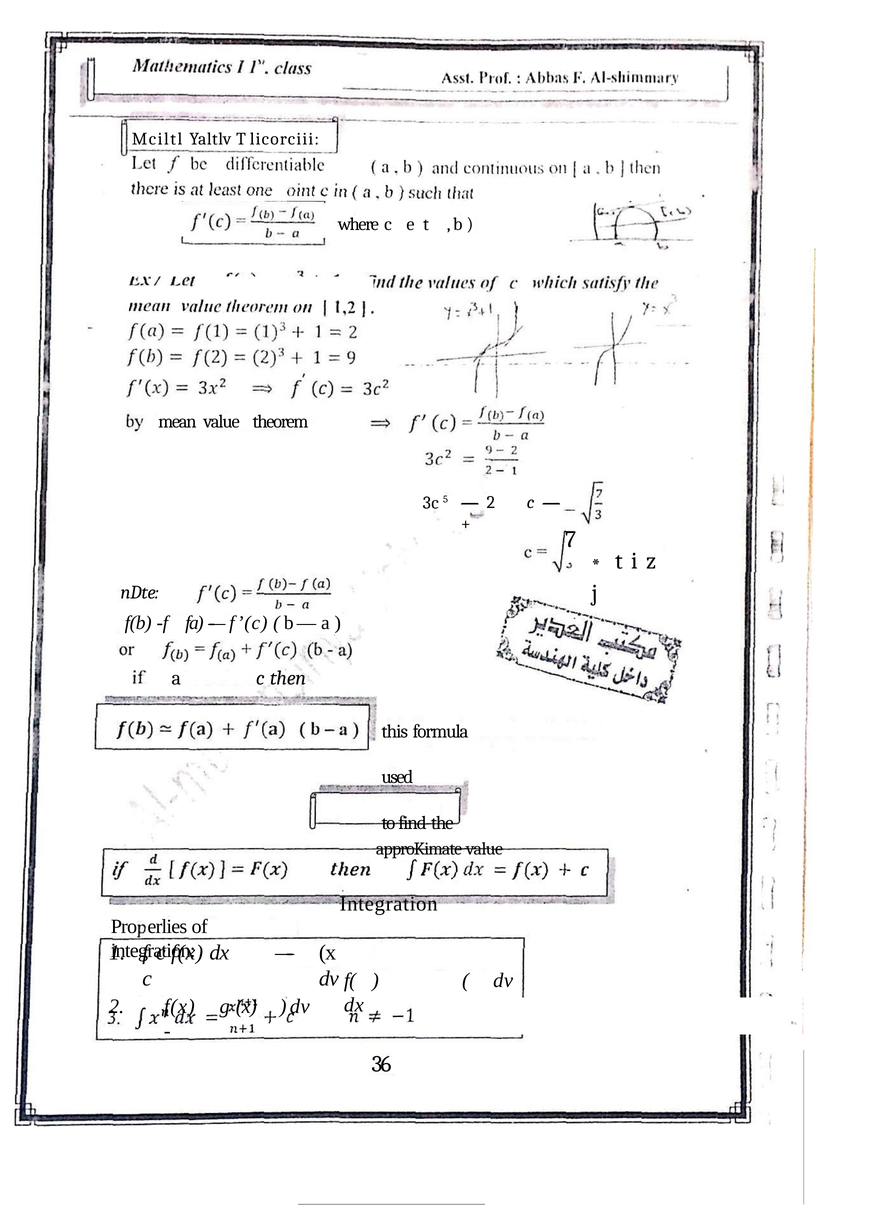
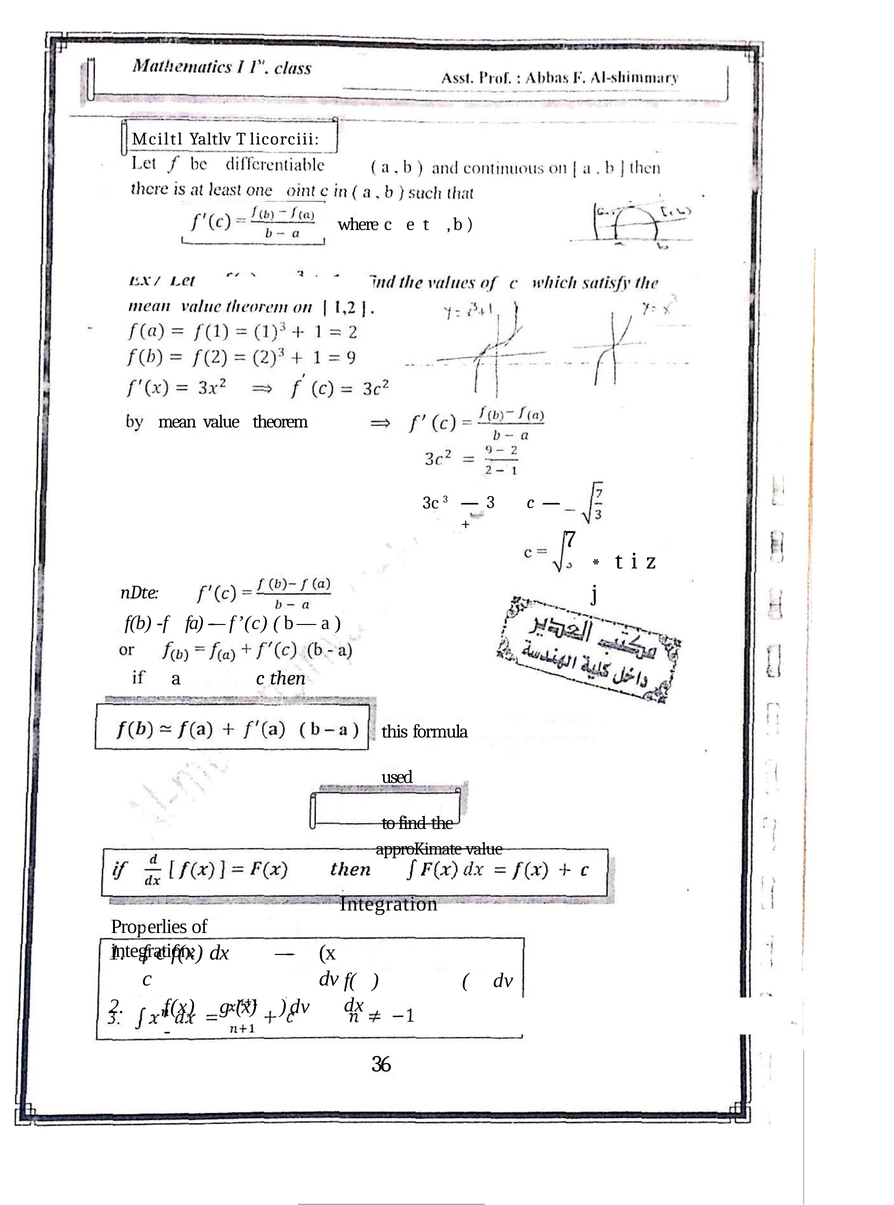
3c 5: 5 -> 3
2 at (491, 503): 2 -> 3
